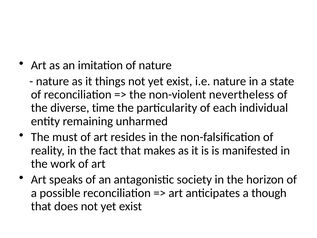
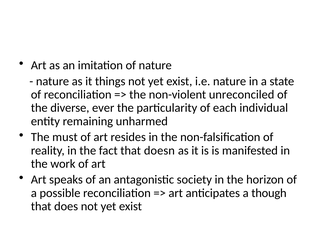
nevertheless: nevertheless -> unreconciled
time: time -> ever
makes: makes -> doesn
